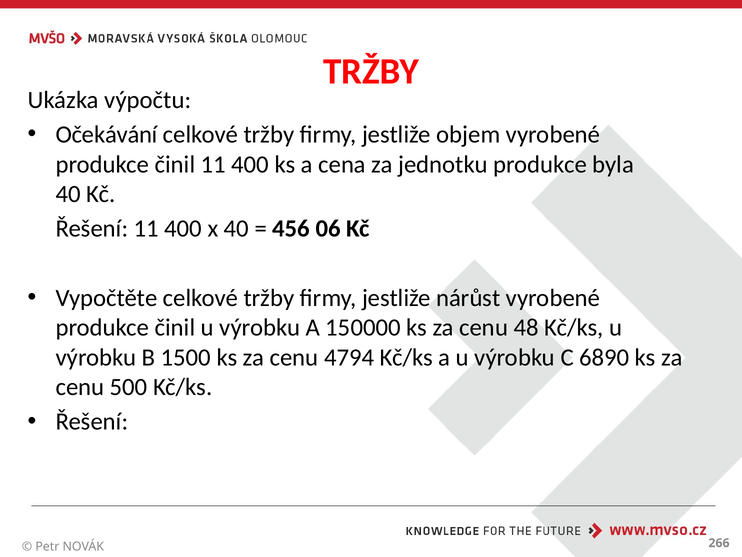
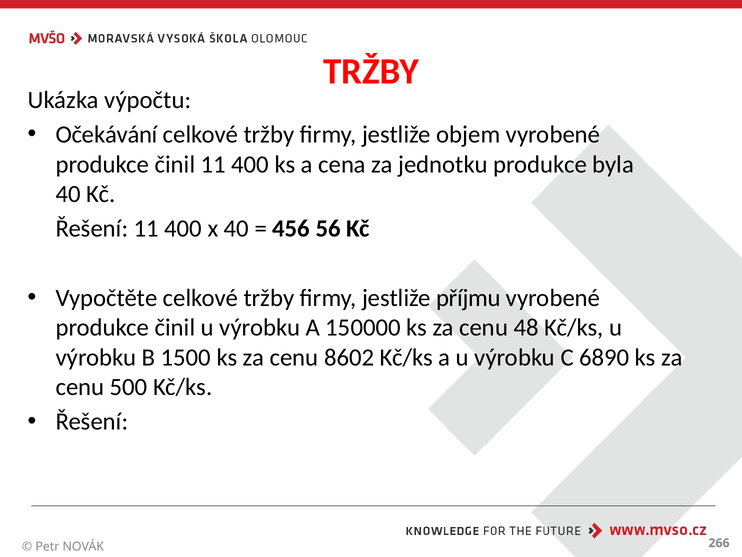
06: 06 -> 56
nárůst: nárůst -> příjmu
4794: 4794 -> 8602
